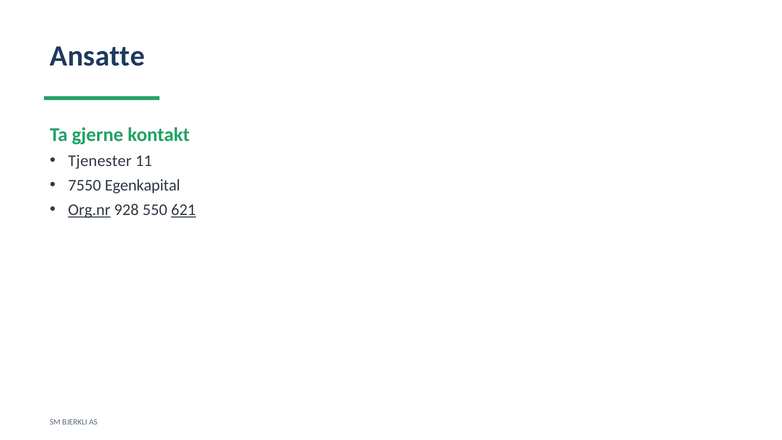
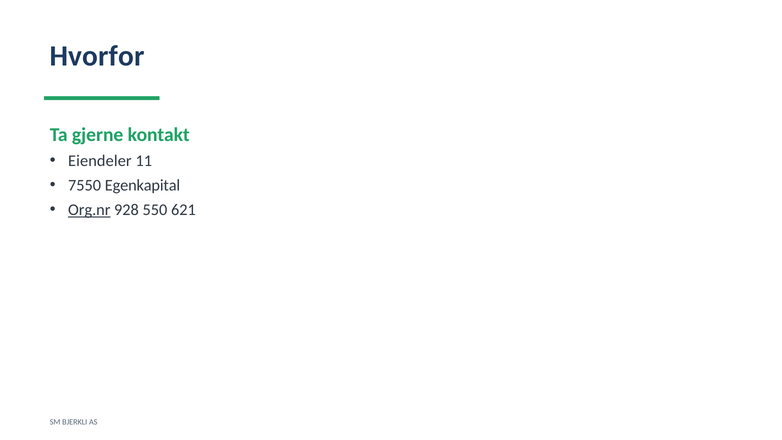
Ansatte: Ansatte -> Hvorfor
Tjenester: Tjenester -> Eiendeler
621 underline: present -> none
